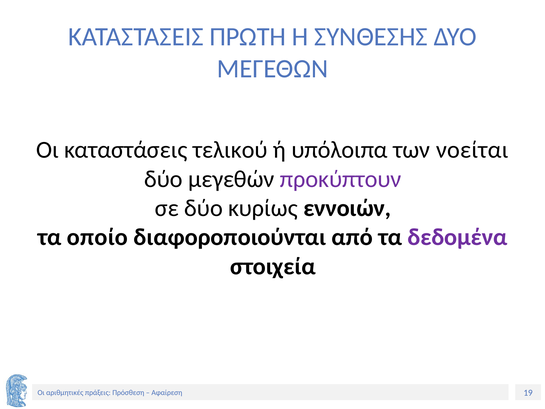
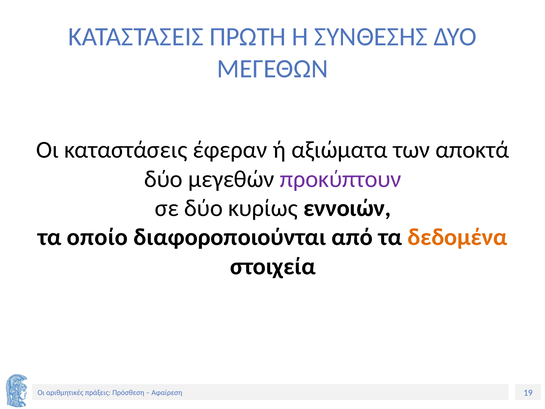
τελικού: τελικού -> έφεραν
υπόλοιπα: υπόλοιπα -> αξιώματα
νοείται: νοείται -> αποκτά
δεδομένα colour: purple -> orange
